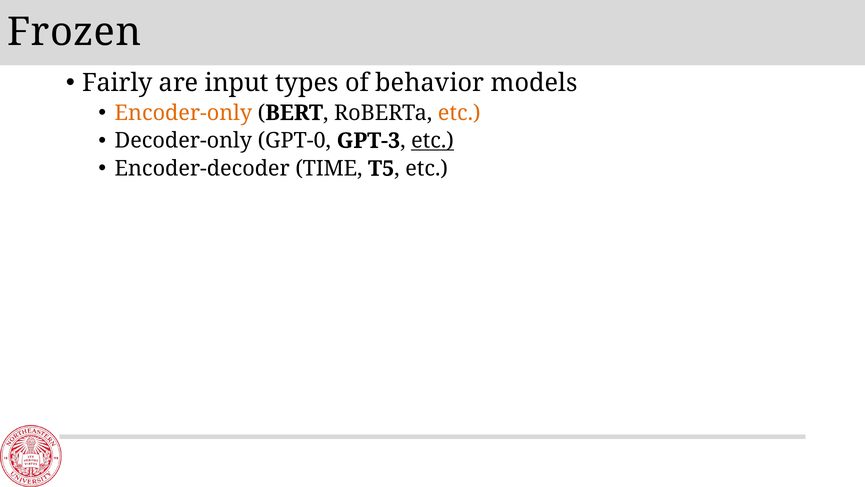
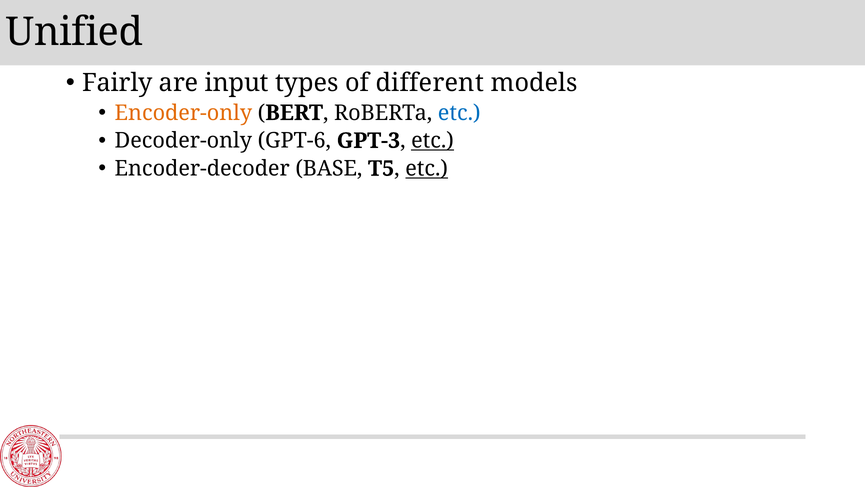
Frozen: Frozen -> Unified
behavior: behavior -> different
etc at (459, 113) colour: orange -> blue
GPT-0: GPT-0 -> GPT-6
TIME: TIME -> BASE
etc at (427, 168) underline: none -> present
